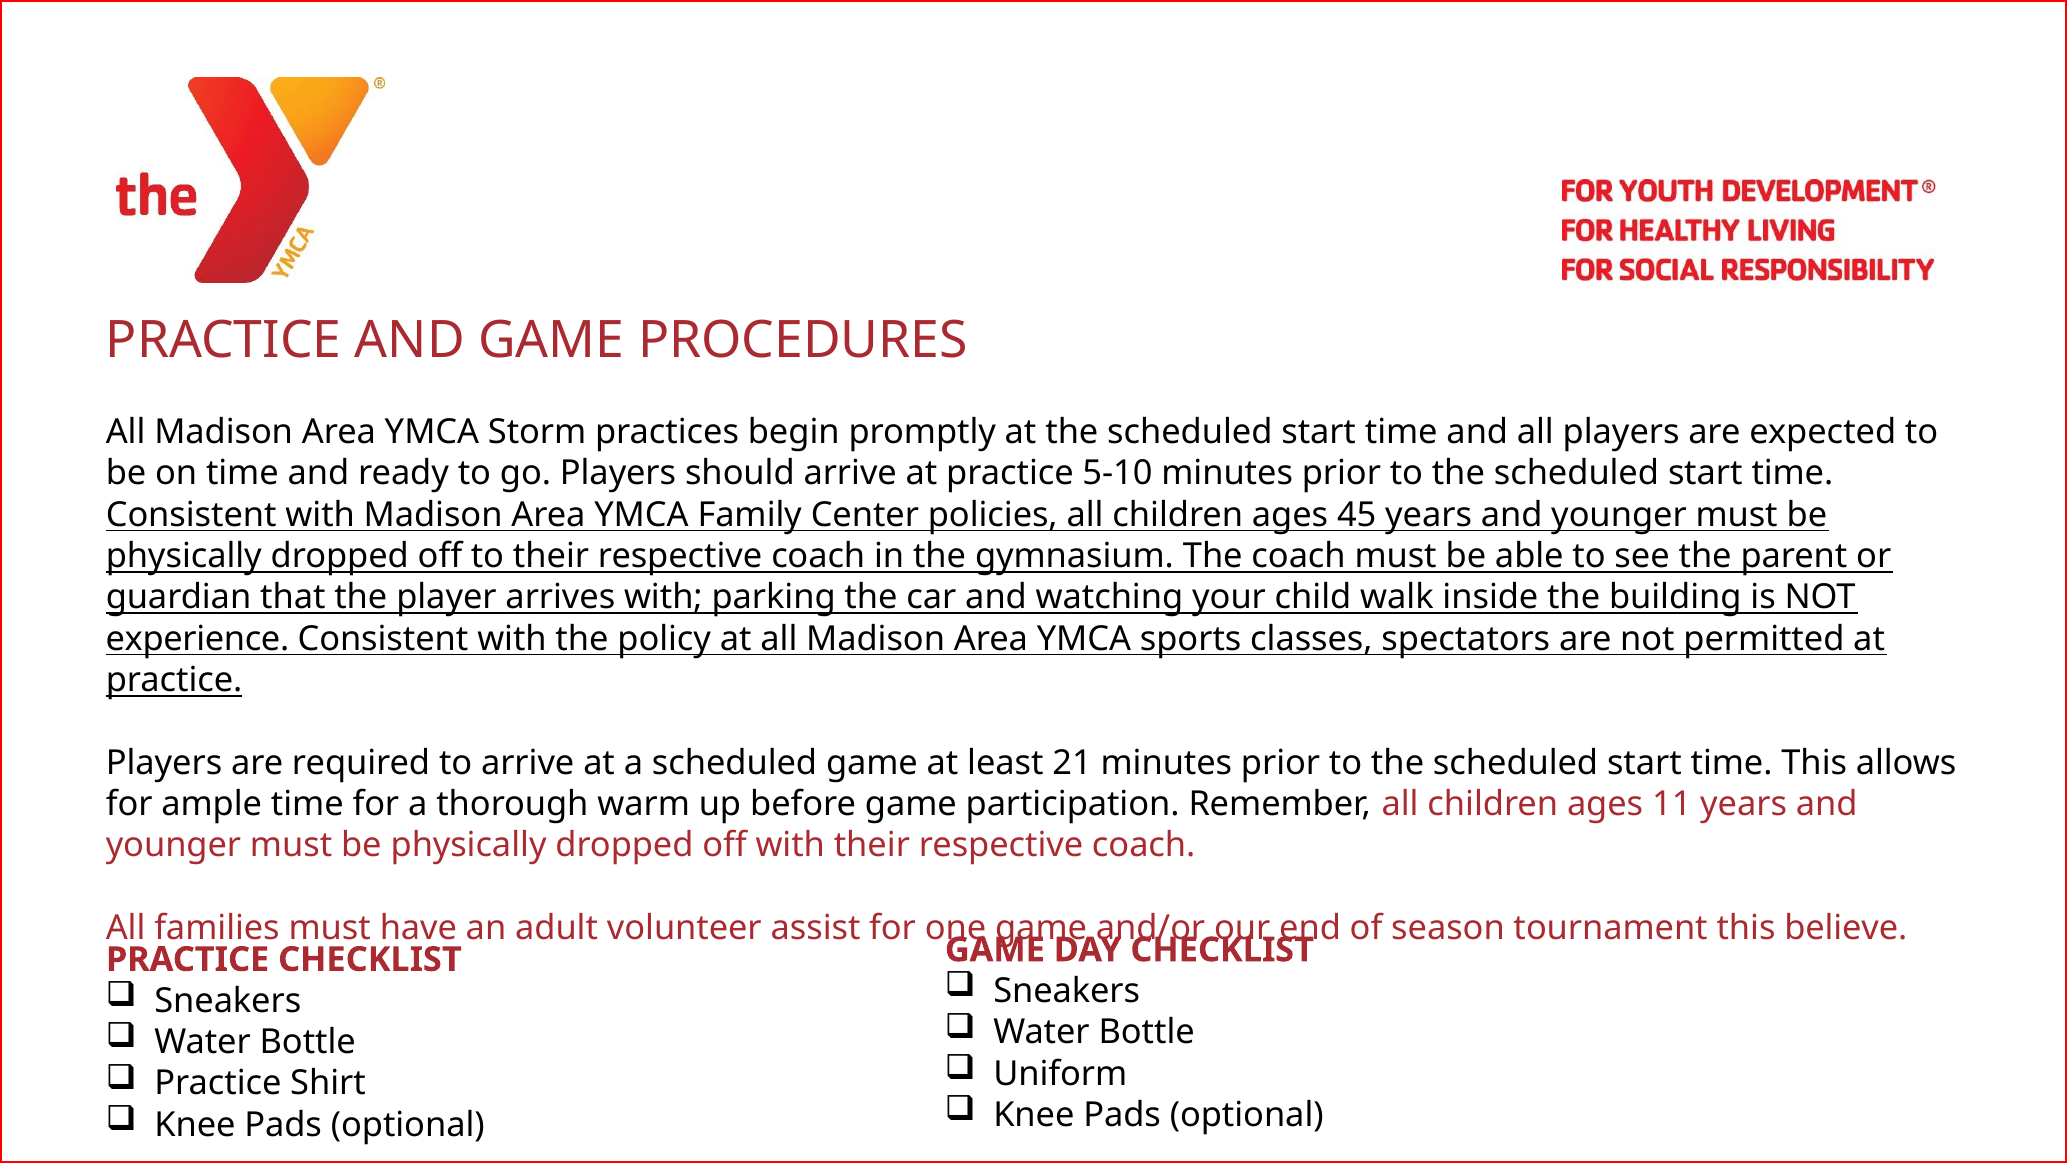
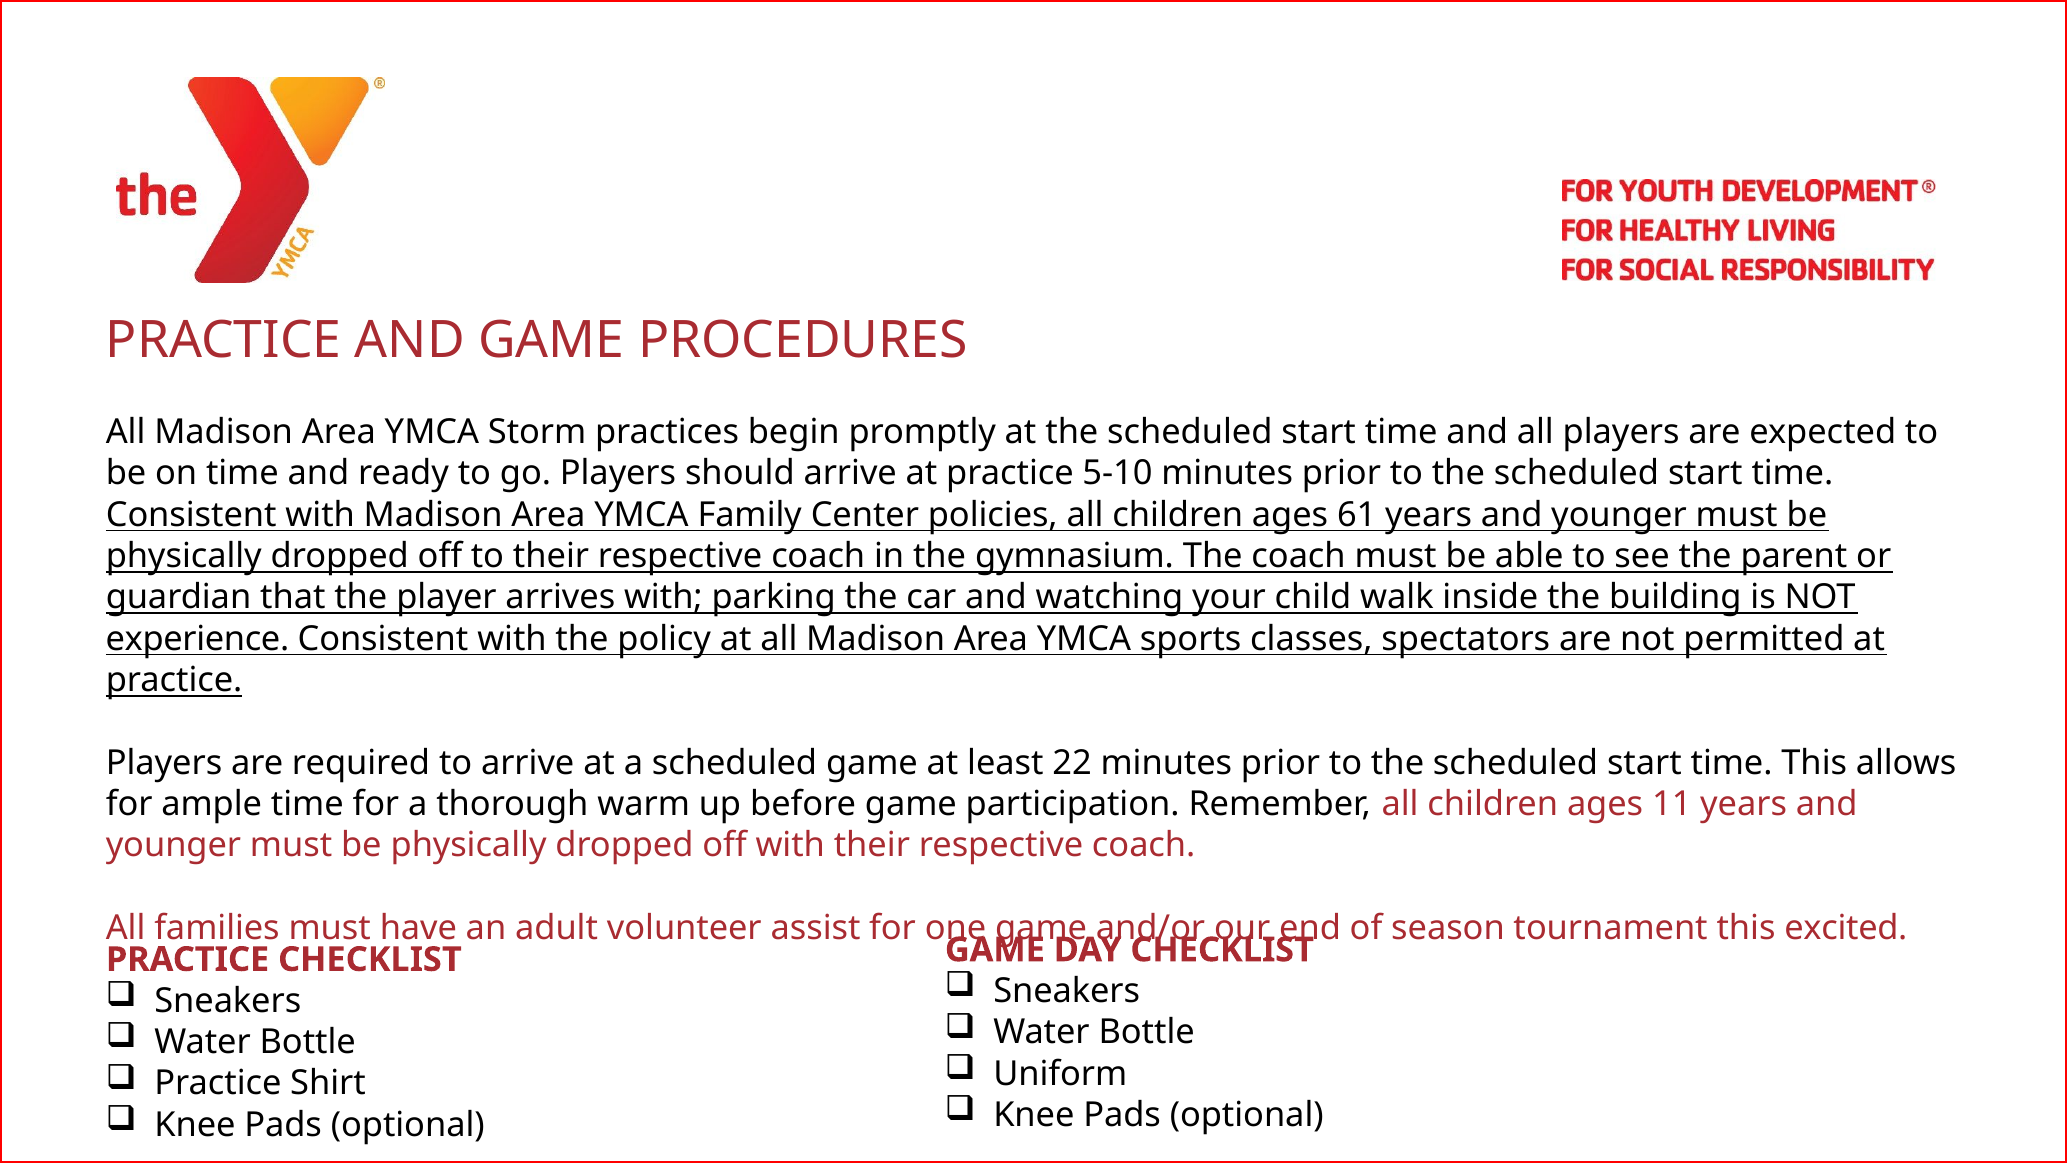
45: 45 -> 61
21: 21 -> 22
believe: believe -> excited
